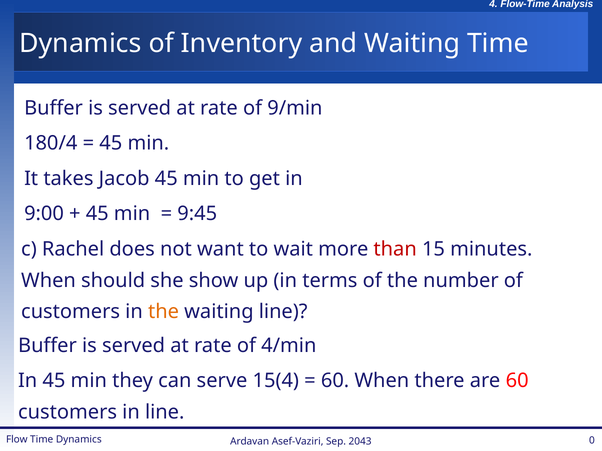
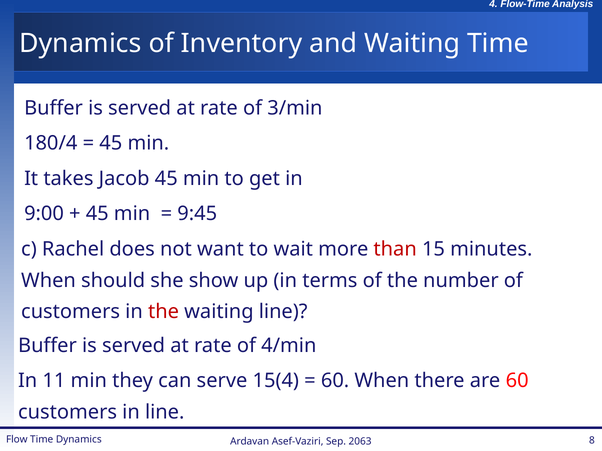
9/min: 9/min -> 3/min
the at (164, 312) colour: orange -> red
In 45: 45 -> 11
0: 0 -> 8
2043: 2043 -> 2063
